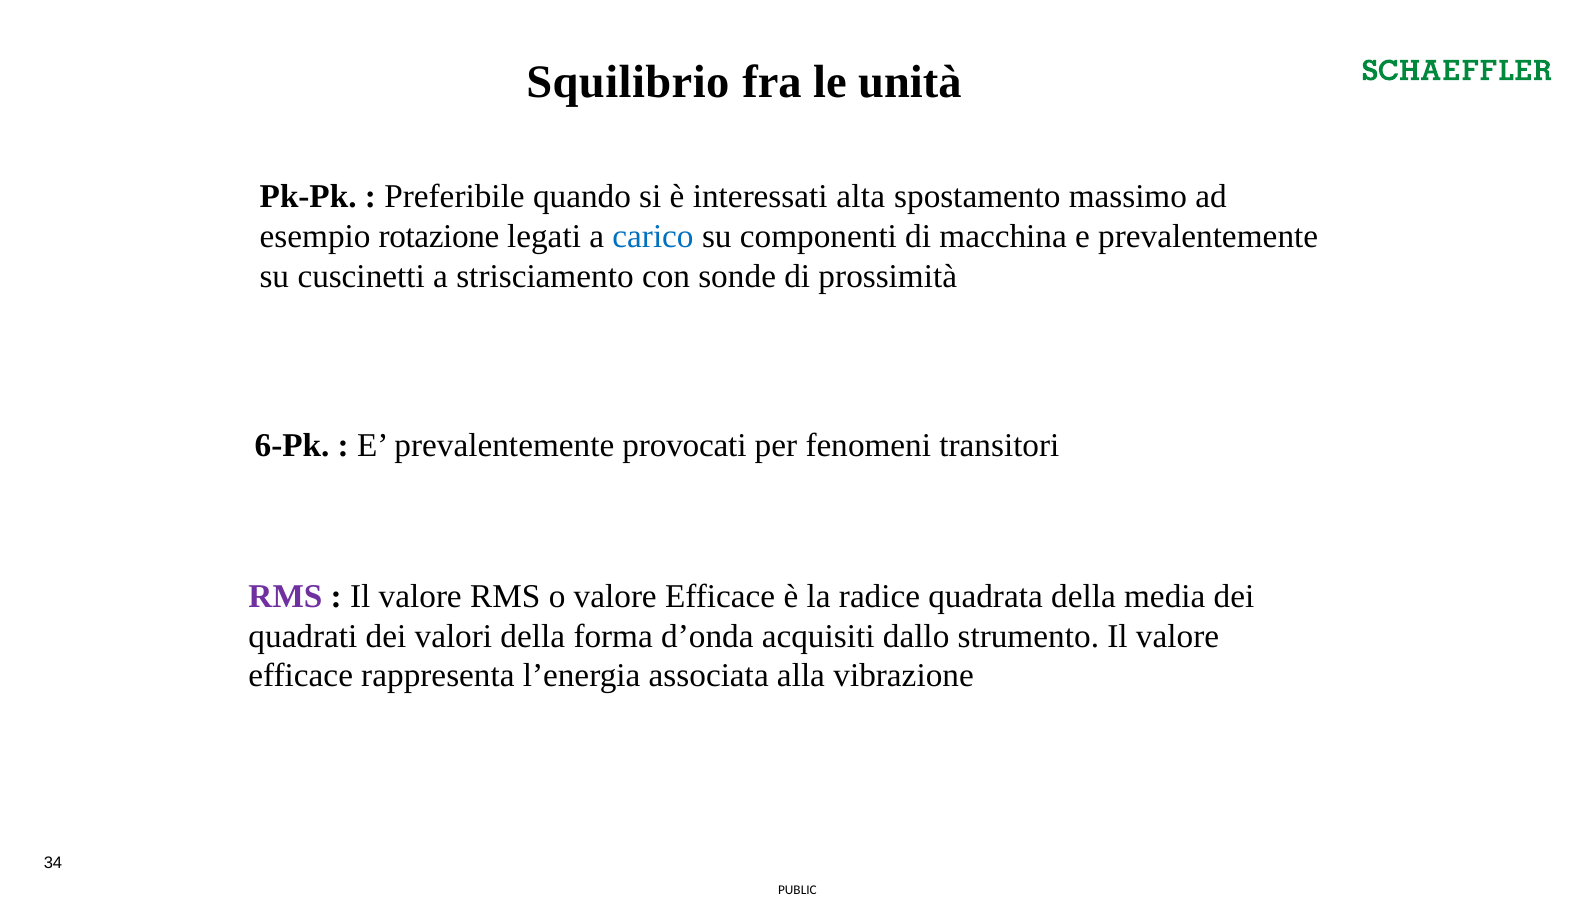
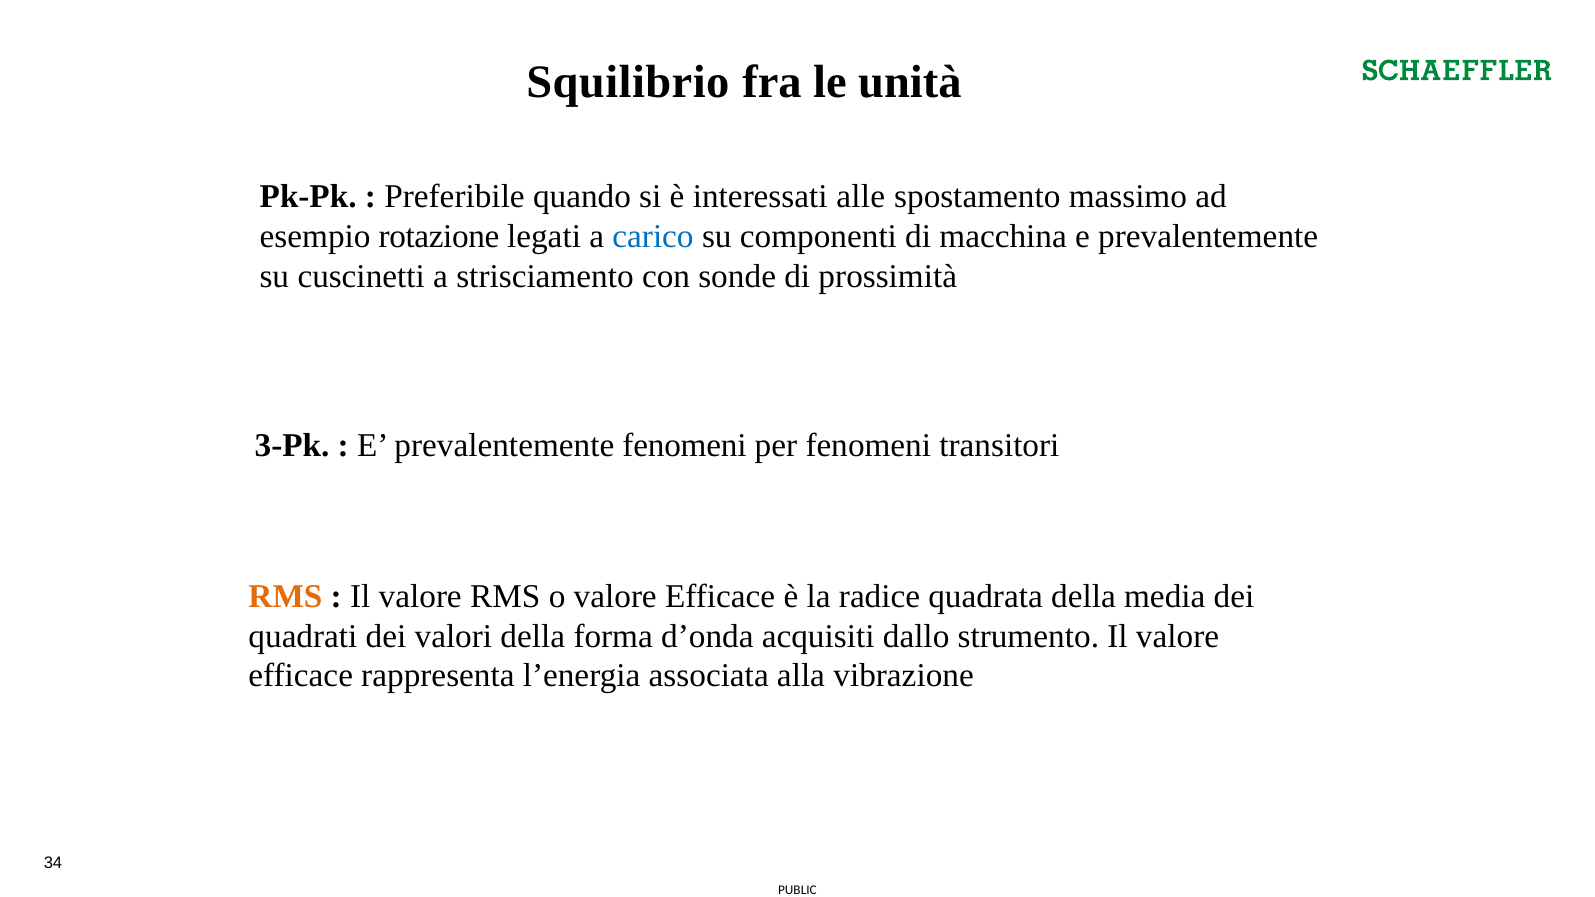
alta: alta -> alle
6-Pk: 6-Pk -> 3-Pk
prevalentemente provocati: provocati -> fenomeni
RMS at (285, 596) colour: purple -> orange
